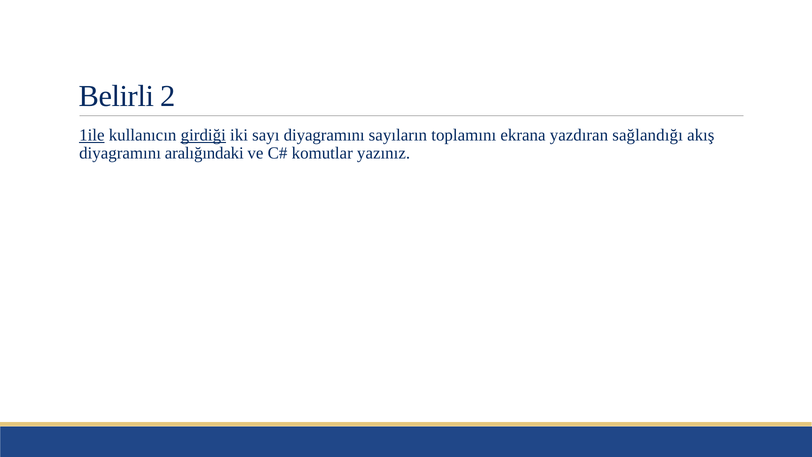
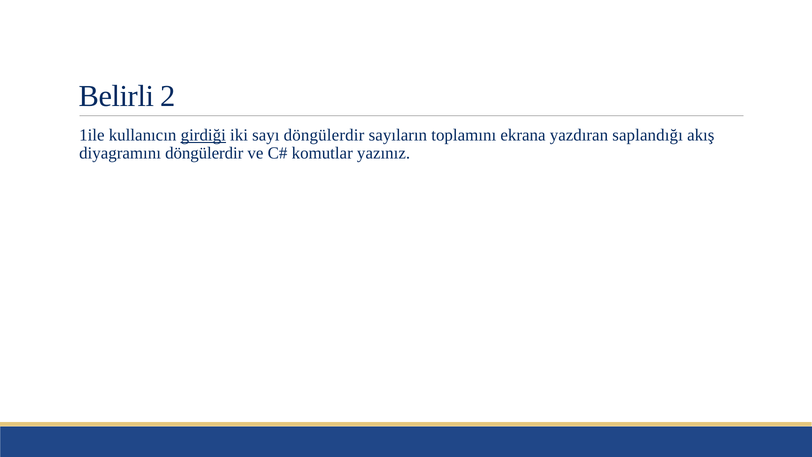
1ile underline: present -> none
sayı diyagramını: diyagramını -> döngülerdir
sağlandığı: sağlandığı -> saplandığı
diyagramını aralığındaki: aralığındaki -> döngülerdir
